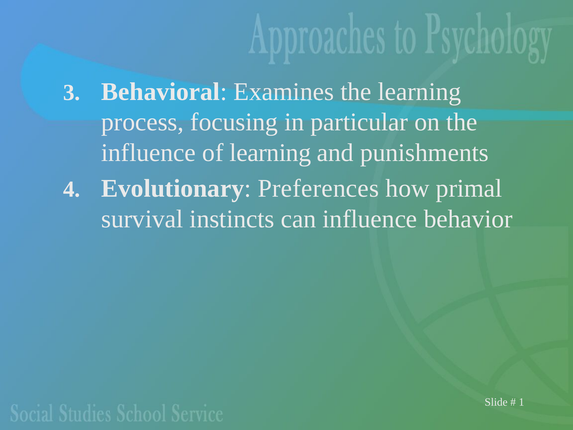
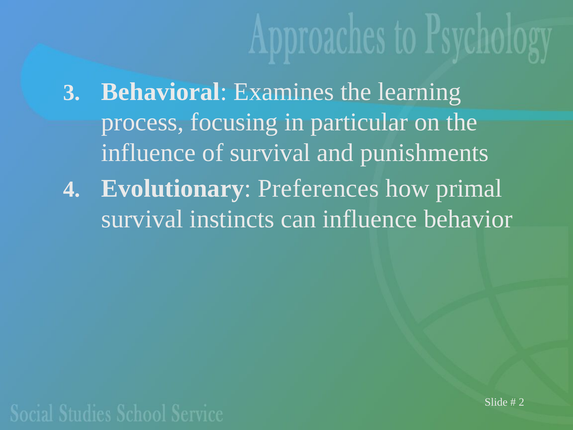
of learning: learning -> survival
1: 1 -> 2
